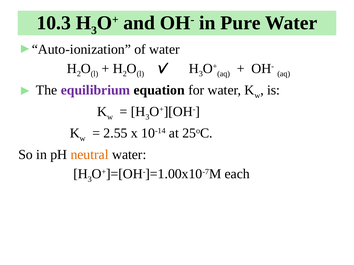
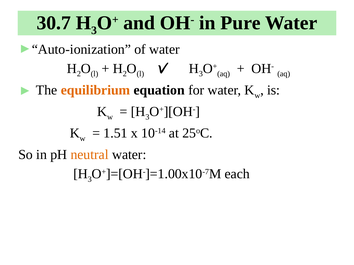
10.3: 10.3 -> 30.7
equilibrium colour: purple -> orange
2.55: 2.55 -> 1.51
